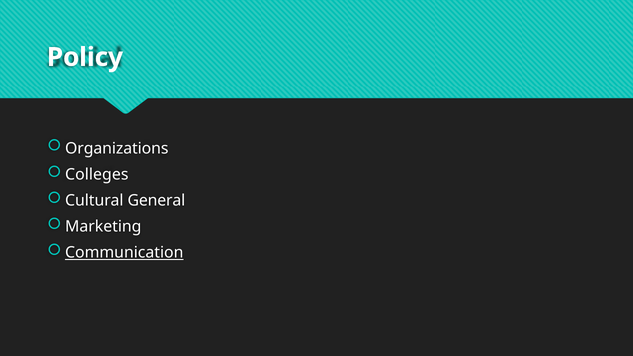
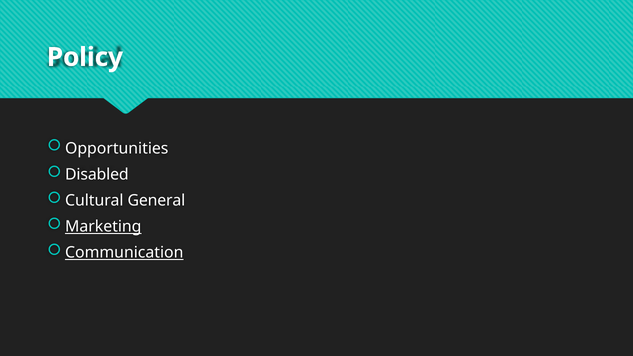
Organizations: Organizations -> Opportunities
Colleges: Colleges -> Disabled
Marketing underline: none -> present
